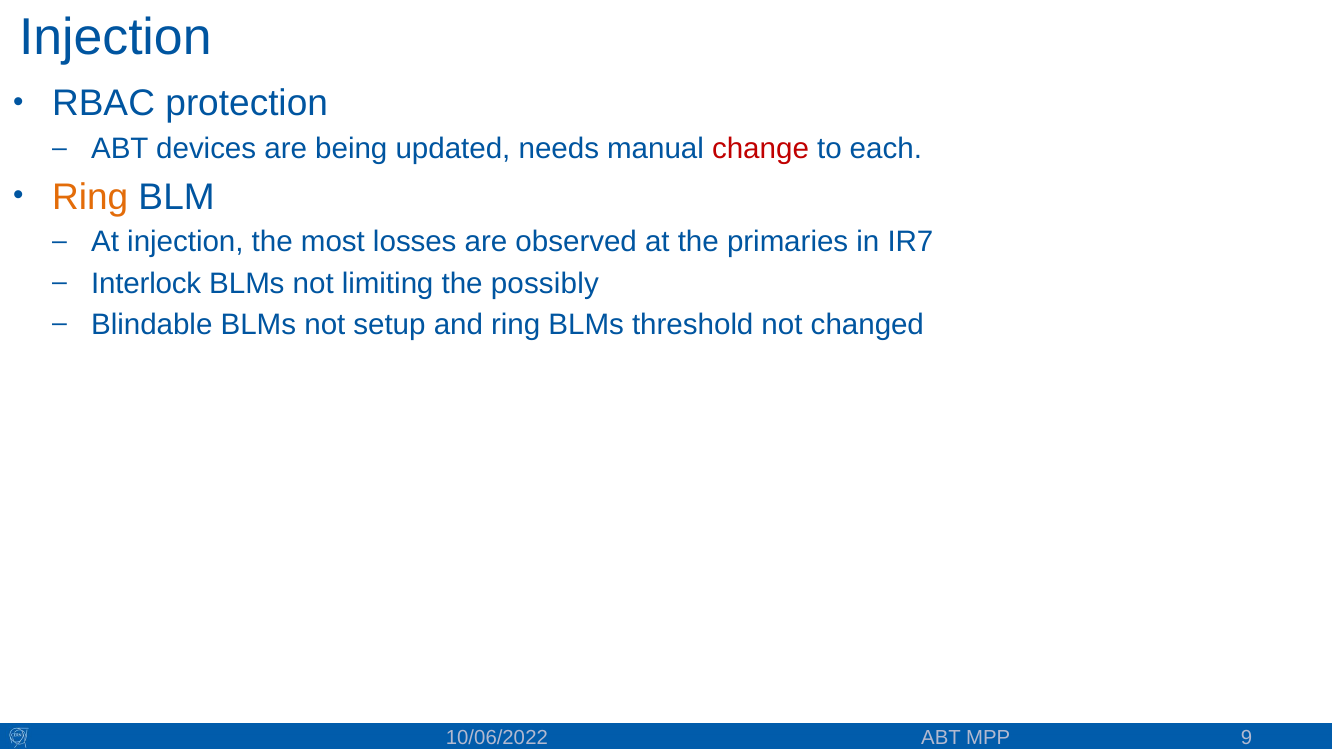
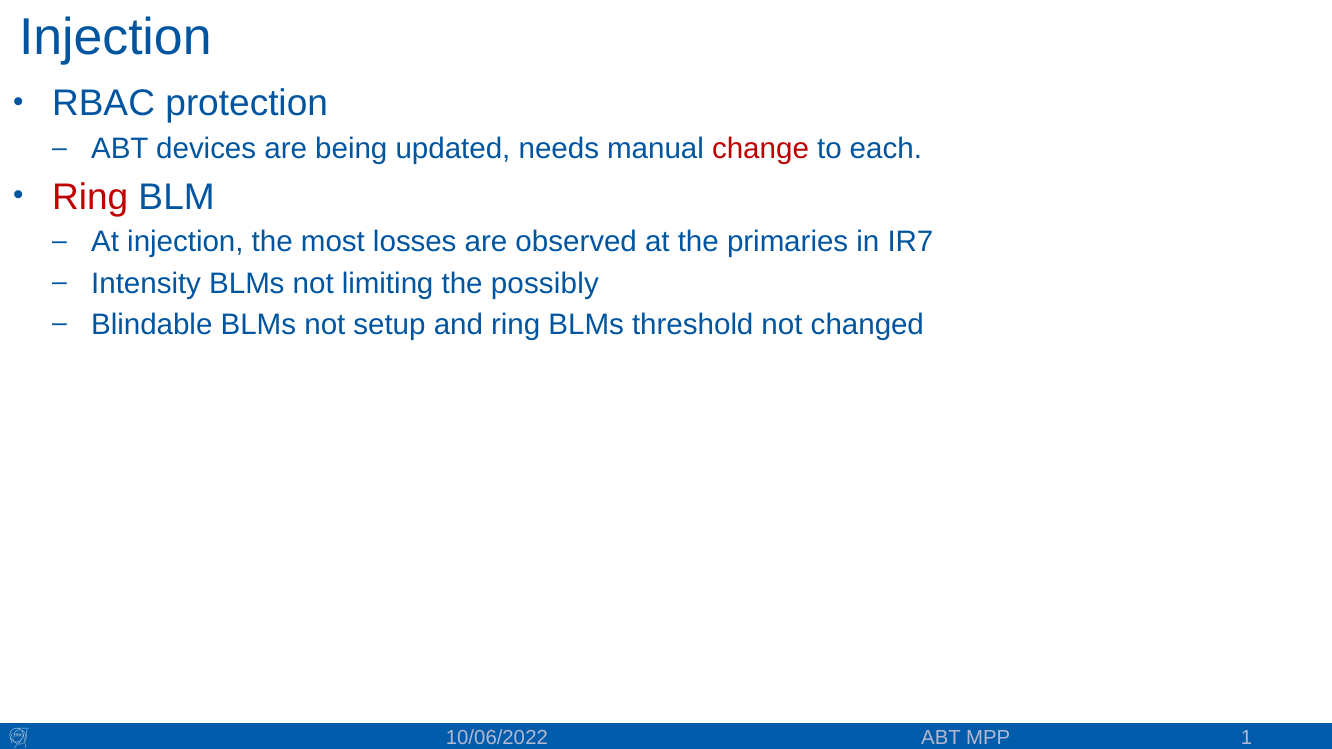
Ring at (90, 197) colour: orange -> red
Interlock: Interlock -> Intensity
9: 9 -> 1
